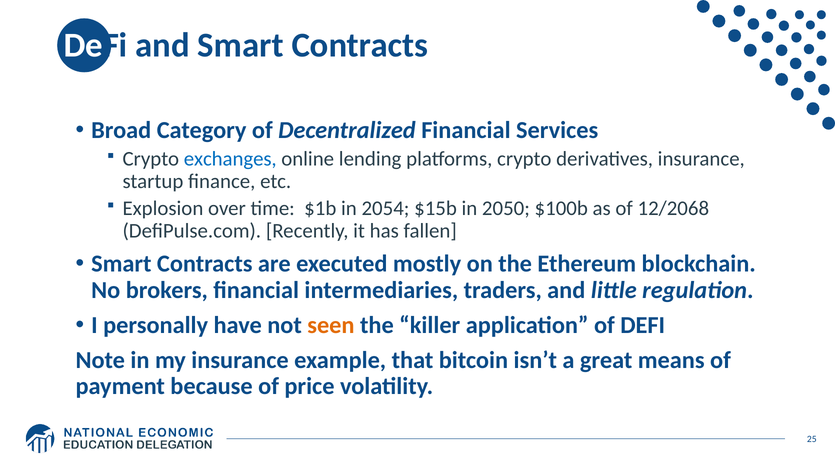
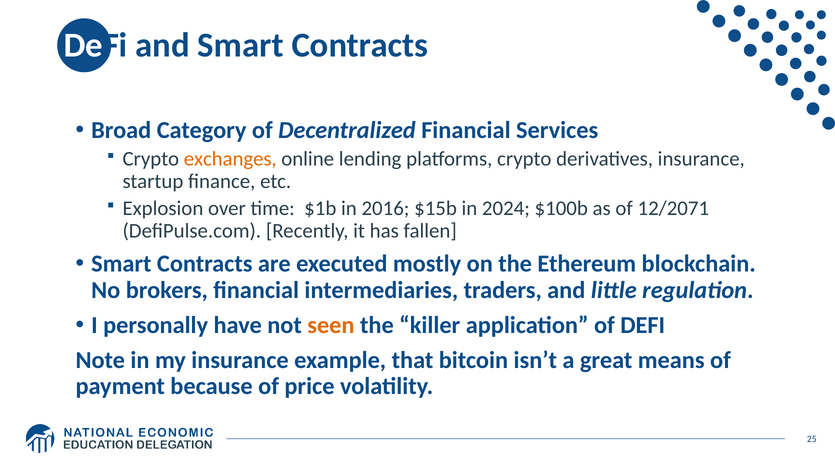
exchanges colour: blue -> orange
2054: 2054 -> 2016
2050: 2050 -> 2024
12/2068: 12/2068 -> 12/2071
